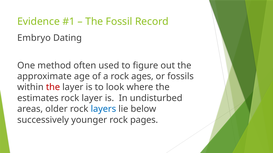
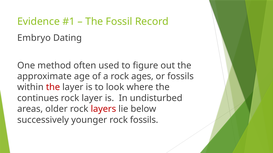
estimates: estimates -> continues
layers colour: blue -> red
rock pages: pages -> fossils
